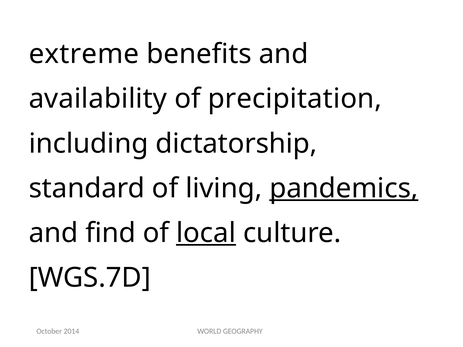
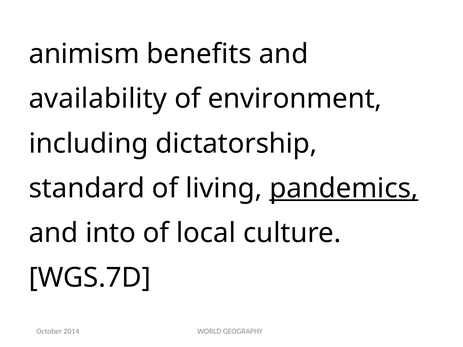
extreme: extreme -> animism
precipitation: precipitation -> environment
find: find -> into
local underline: present -> none
